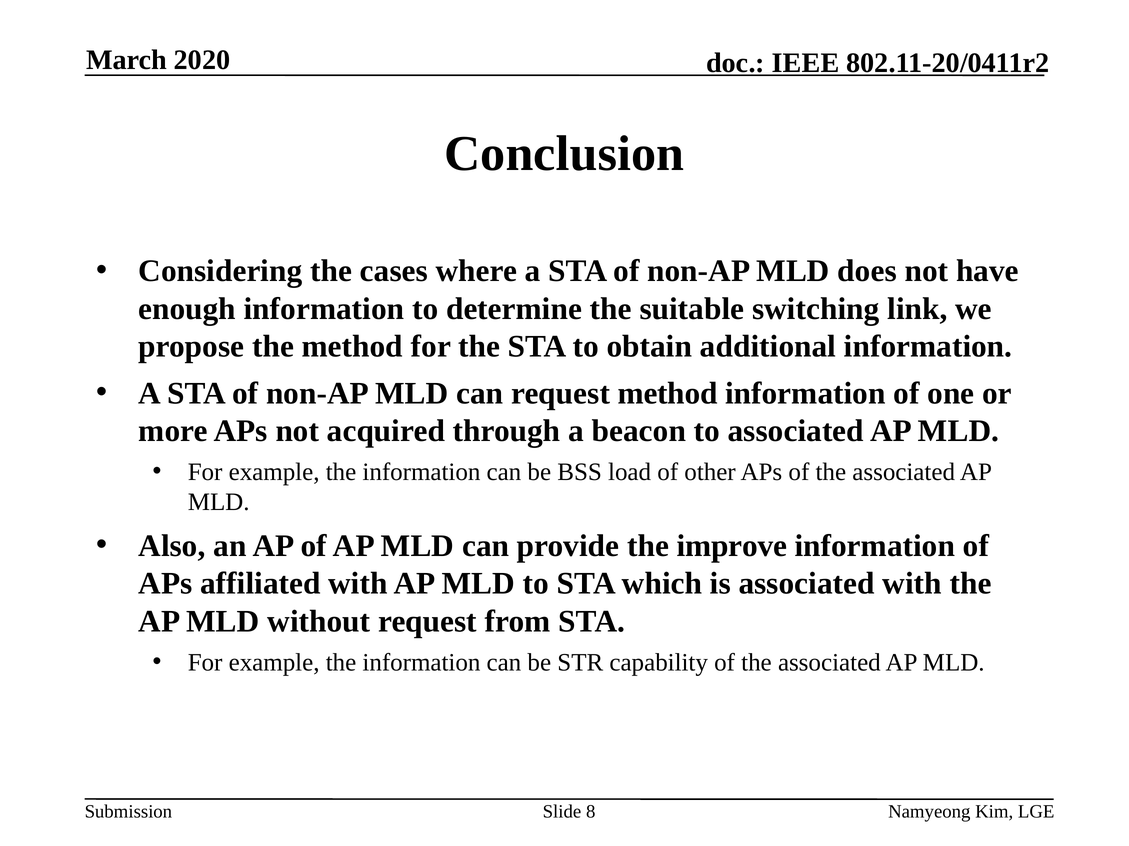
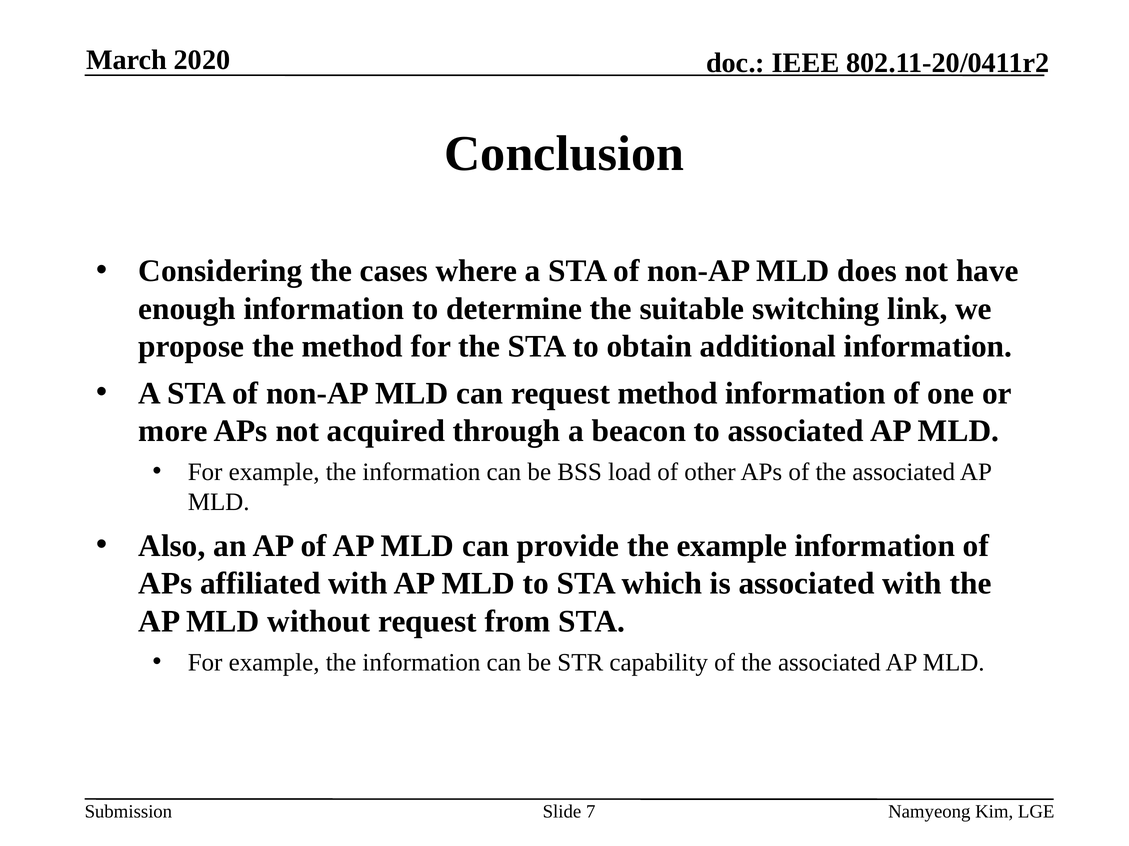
the improve: improve -> example
8: 8 -> 7
